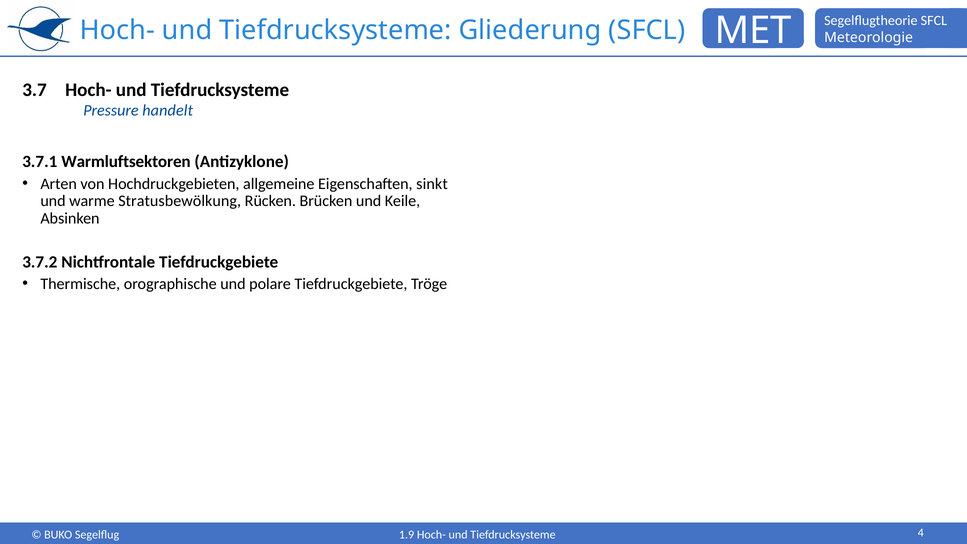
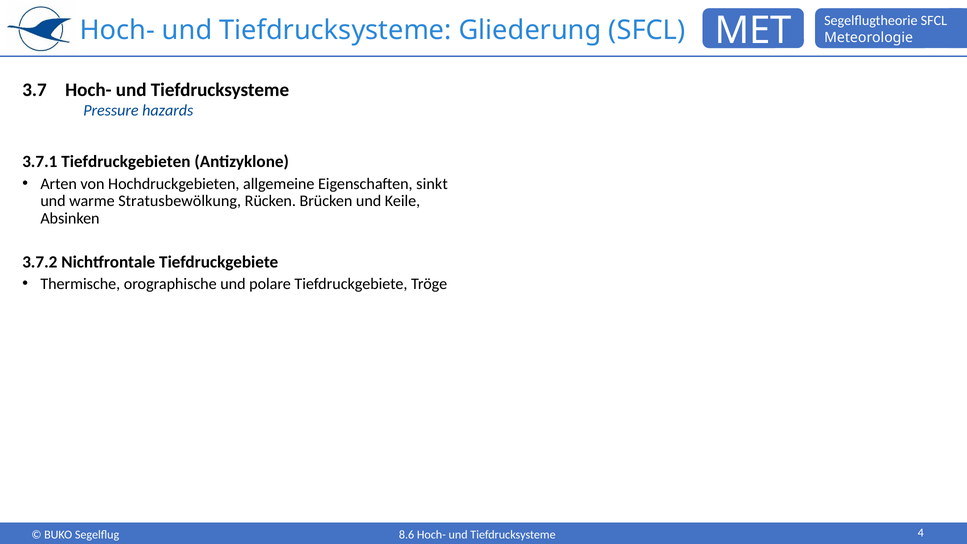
handelt: handelt -> hazards
Warmluftsektoren: Warmluftsektoren -> Tiefdruckgebieten
1.9: 1.9 -> 8.6
